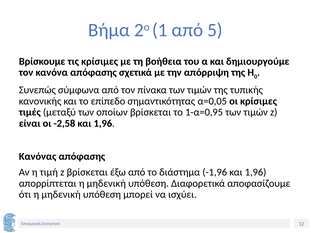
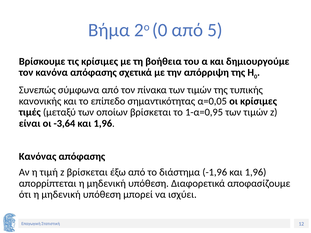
2ο 1: 1 -> 0
-2,58: -2,58 -> -3,64
